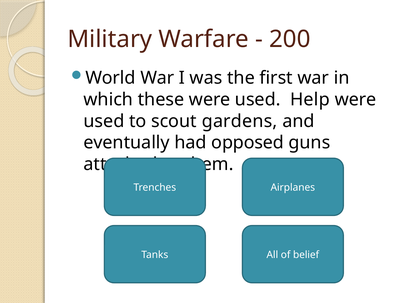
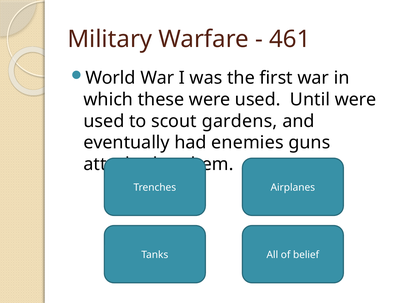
200: 200 -> 461
Help: Help -> Until
opposed: opposed -> enemies
